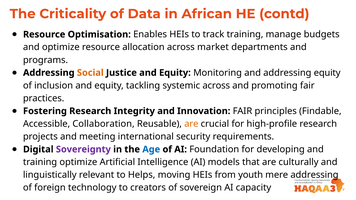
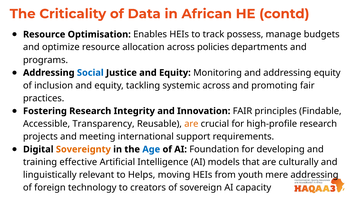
track training: training -> possess
market: market -> policies
Social colour: orange -> blue
Collaboration: Collaboration -> Transparency
security: security -> support
Sovereignty colour: purple -> orange
training optimize: optimize -> effective
